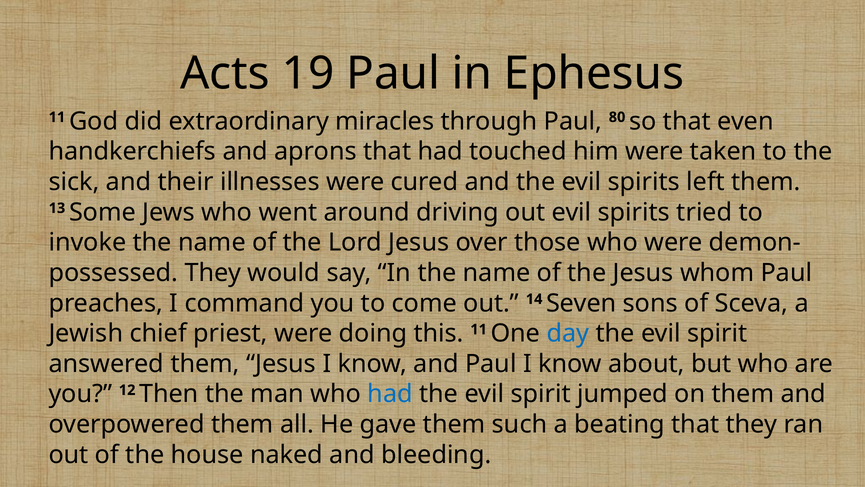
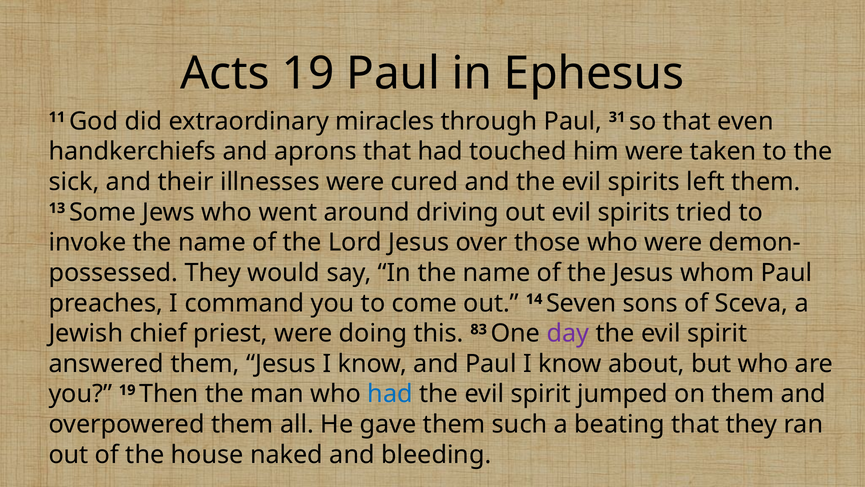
80: 80 -> 31
this 11: 11 -> 83
day colour: blue -> purple
you 12: 12 -> 19
